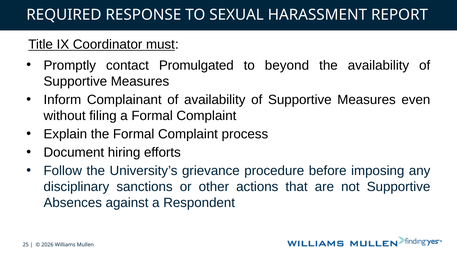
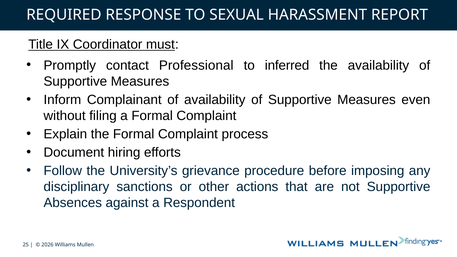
Promulgated: Promulgated -> Professional
beyond: beyond -> inferred
